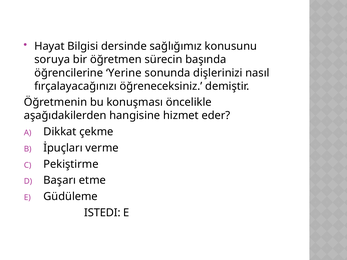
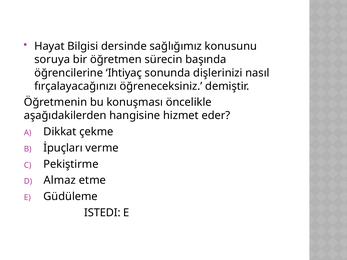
Yerine: Yerine -> Ihtiyaç
Başarı: Başarı -> Almaz
